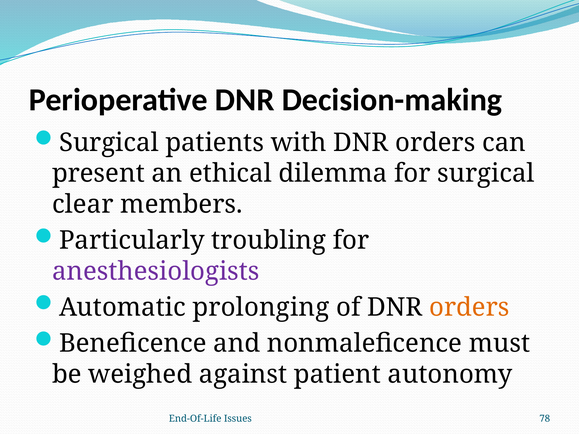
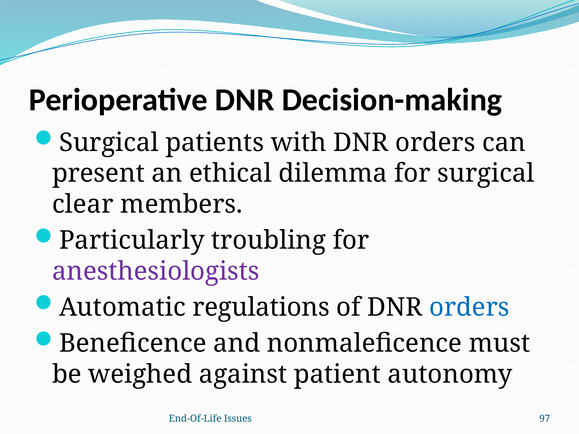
prolonging: prolonging -> regulations
orders at (469, 308) colour: orange -> blue
78: 78 -> 97
